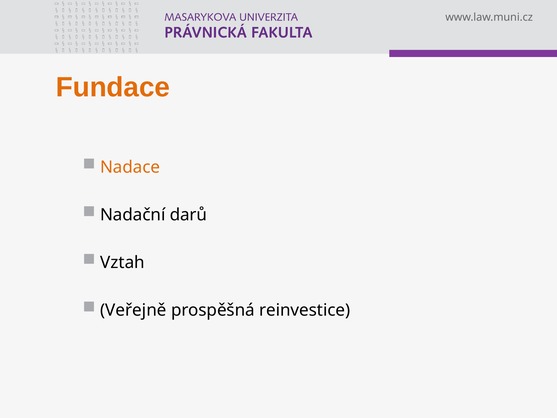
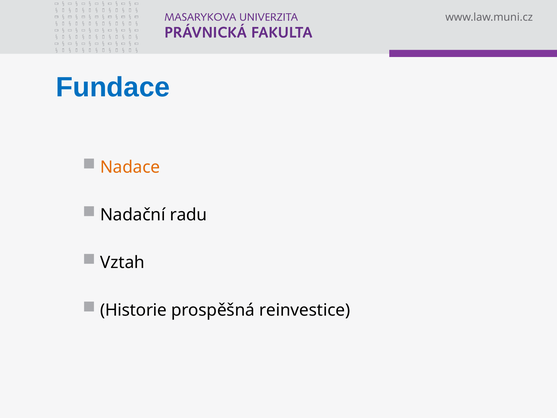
Fundace colour: orange -> blue
darů: darů -> radu
Veřejně: Veřejně -> Historie
